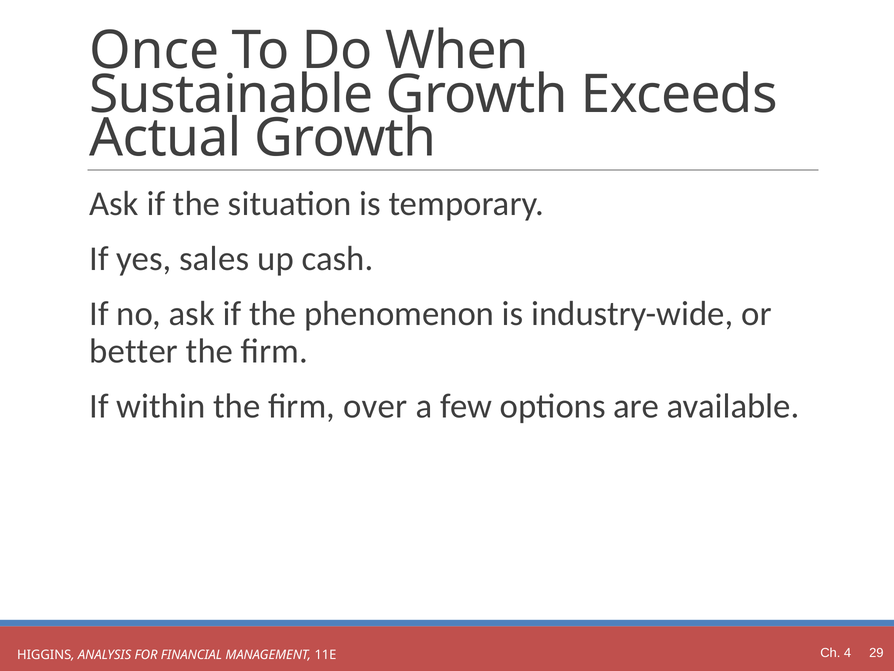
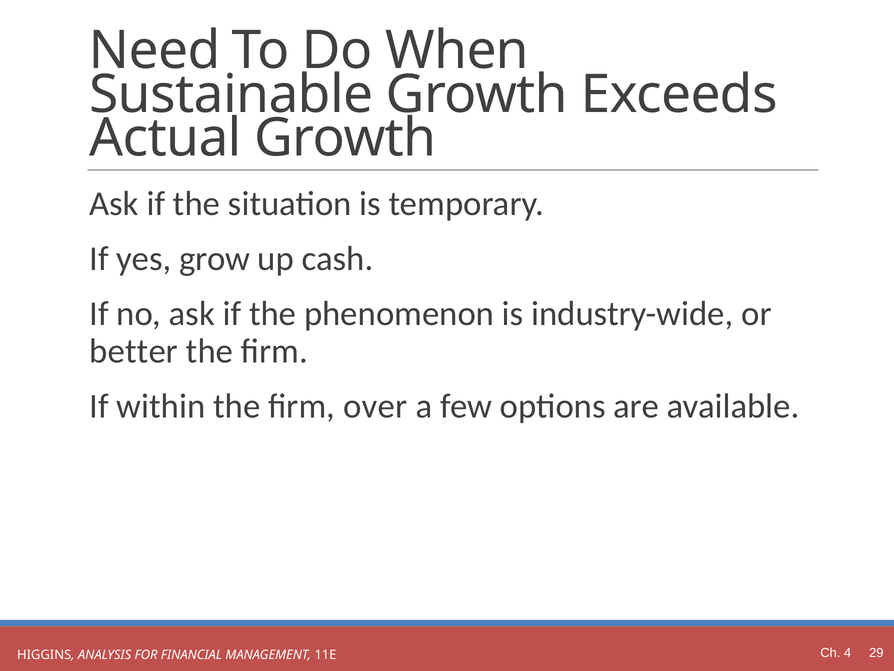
Once: Once -> Need
sales: sales -> grow
